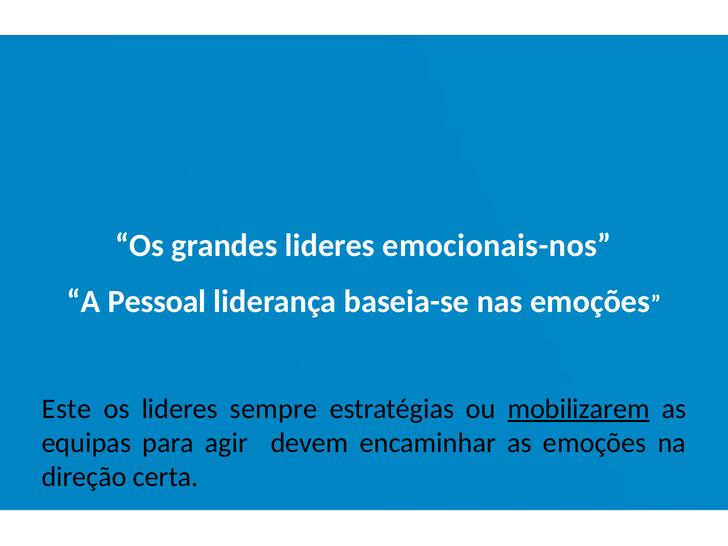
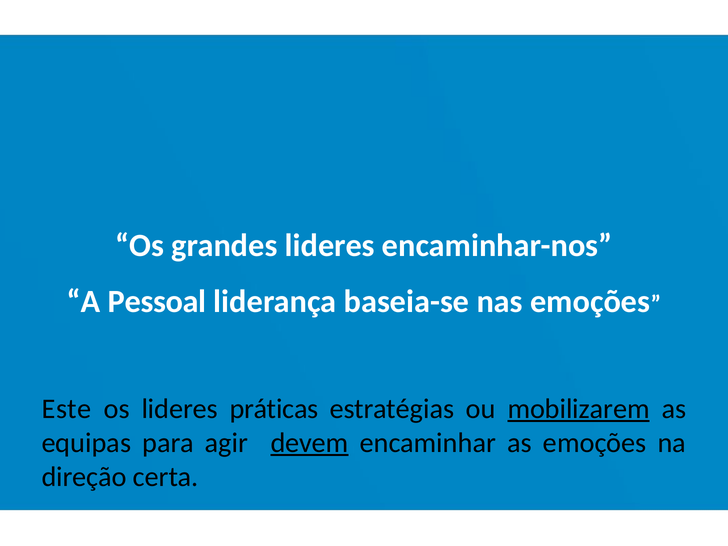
emocionais-nos: emocionais-nos -> encaminhar-nos
sempre: sempre -> práticas
devem underline: none -> present
